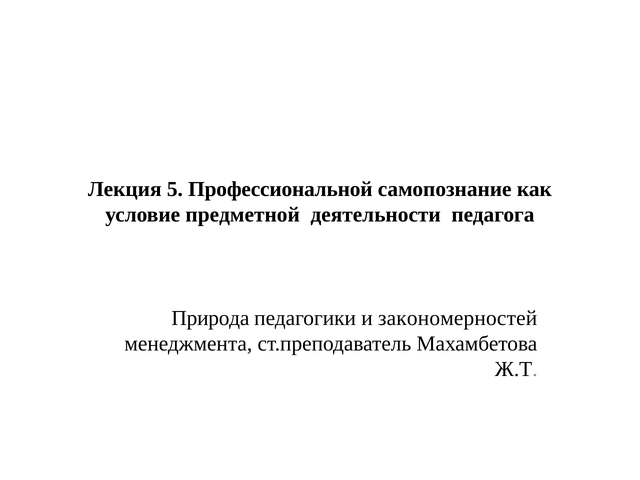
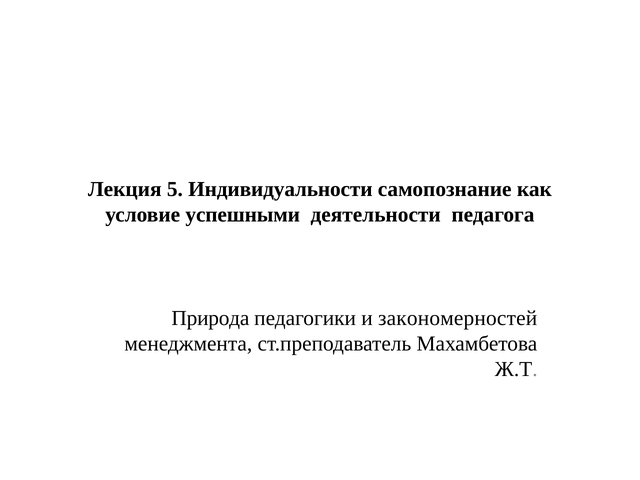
Профессиональной: Профессиональной -> Индивидуальности
предметной: предметной -> успешными
